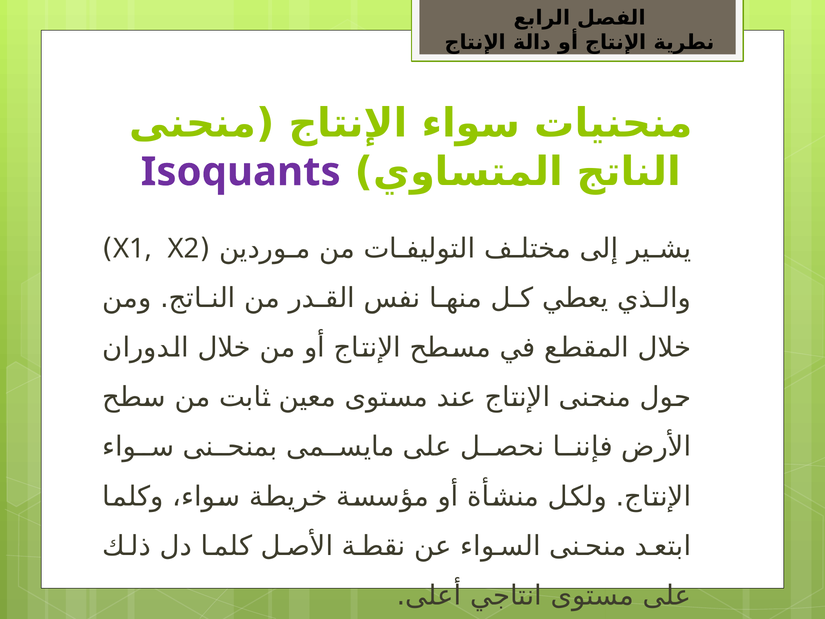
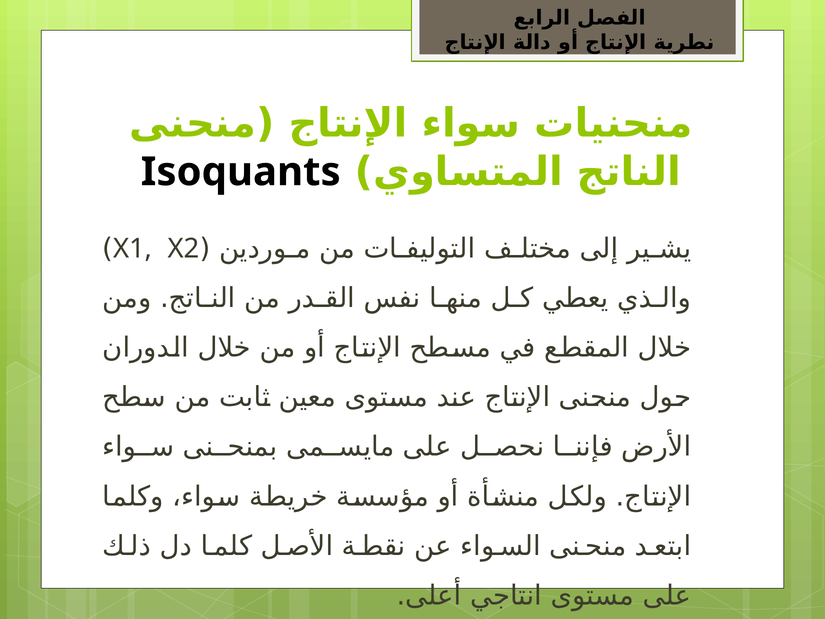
Isoquants colour: purple -> black
